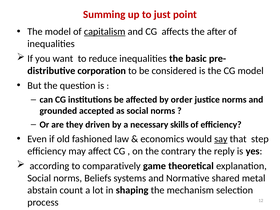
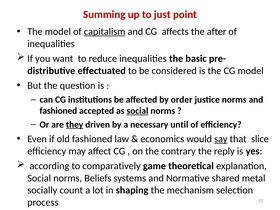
corporation: corporation -> effectuated
grounded at (58, 111): grounded -> fashioned
social at (137, 111) underline: none -> present
they underline: none -> present
skills: skills -> until
step: step -> slice
abstain: abstain -> socially
